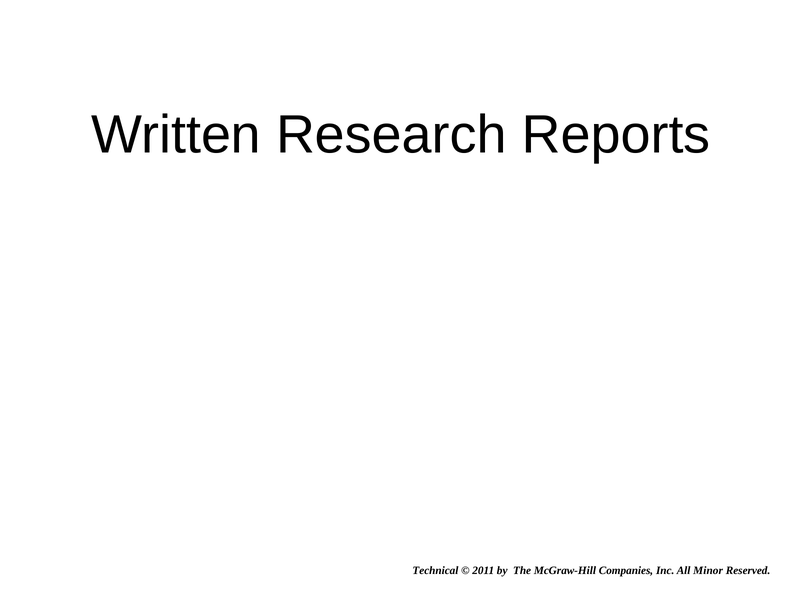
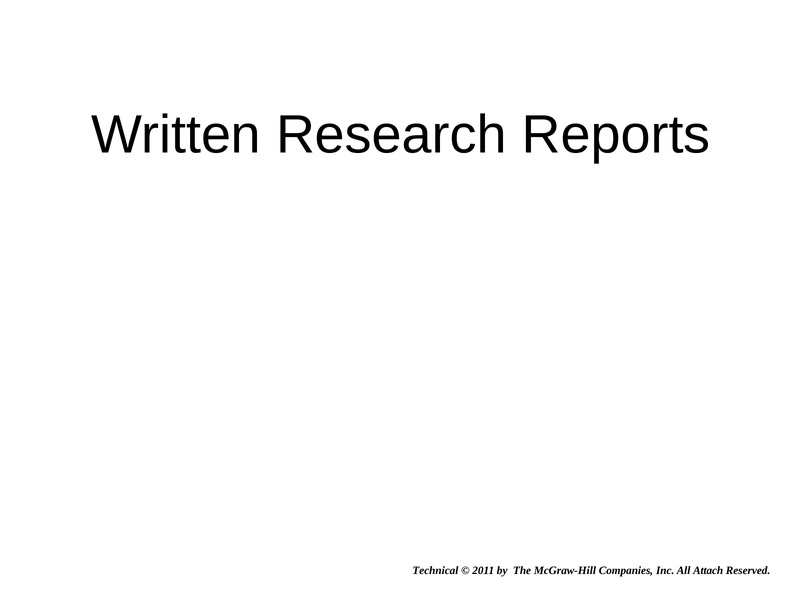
Minor: Minor -> Attach
